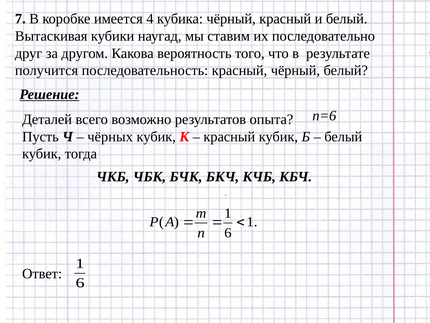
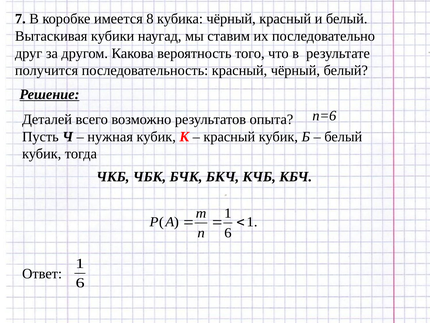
4: 4 -> 8
чёрных: чёрных -> нужная
